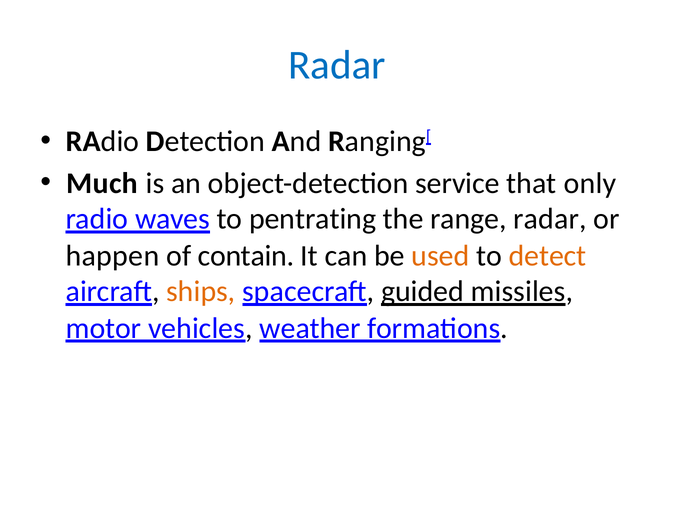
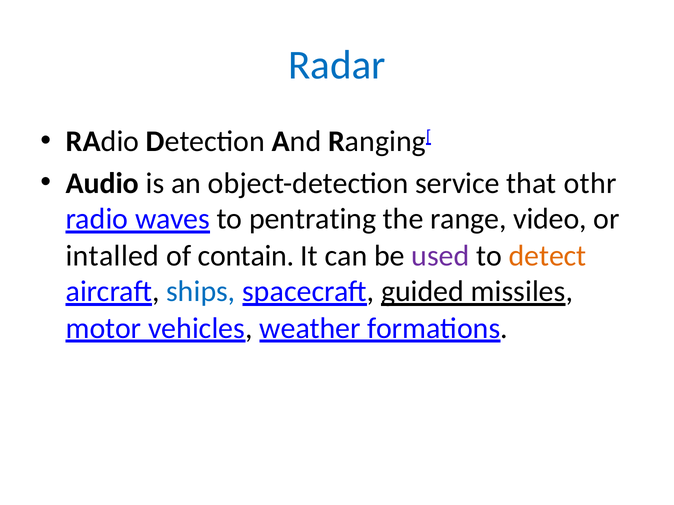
Much: Much -> Audio
only: only -> othr
range radar: radar -> video
happen: happen -> intalled
used colour: orange -> purple
ships colour: orange -> blue
